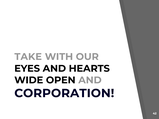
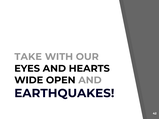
CORPORATION: CORPORATION -> EARTHQUAKES
